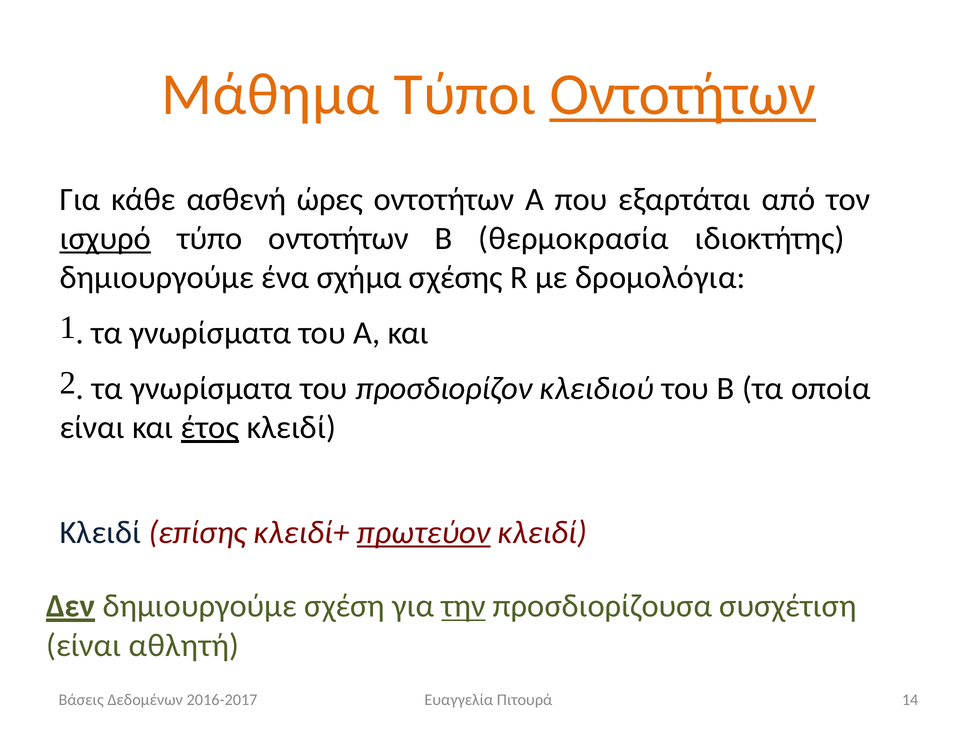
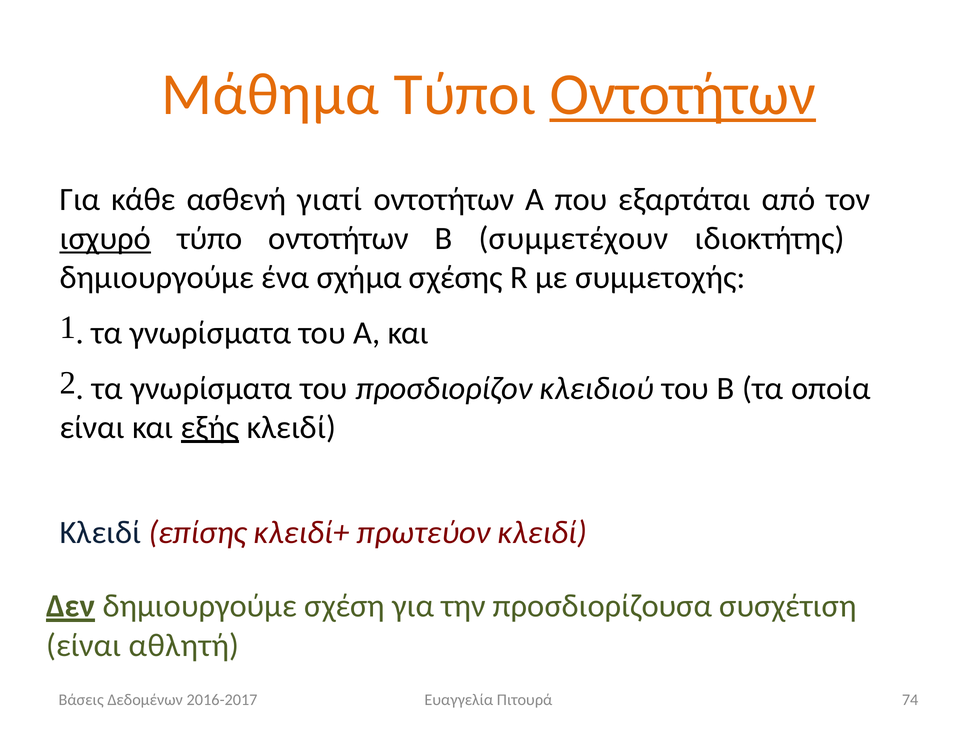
ώρες: ώρες -> γιατί
θερμοκρασία: θερμοκρασία -> συμμετέχουν
δρομολόγια: δρομολόγια -> συμμετοχής
έτος: έτος -> εξής
πρωτεύον underline: present -> none
την underline: present -> none
14: 14 -> 74
